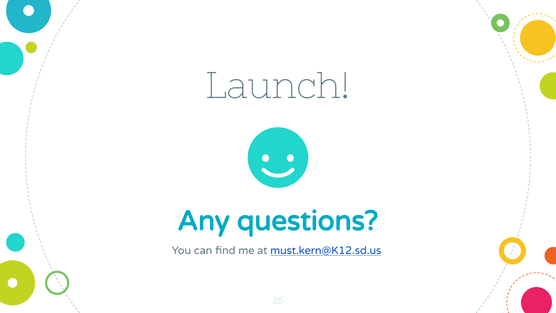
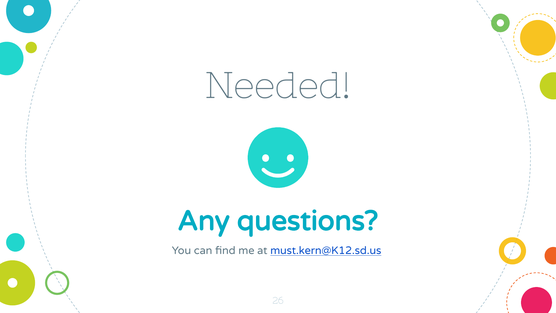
Launch: Launch -> Needed
